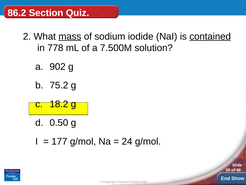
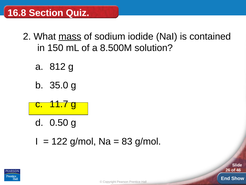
86.2: 86.2 -> 16.8
contained underline: present -> none
778: 778 -> 150
7.500M: 7.500M -> 8.500M
902: 902 -> 812
75.2: 75.2 -> 35.0
18.2: 18.2 -> 11.7
177: 177 -> 122
24: 24 -> 83
